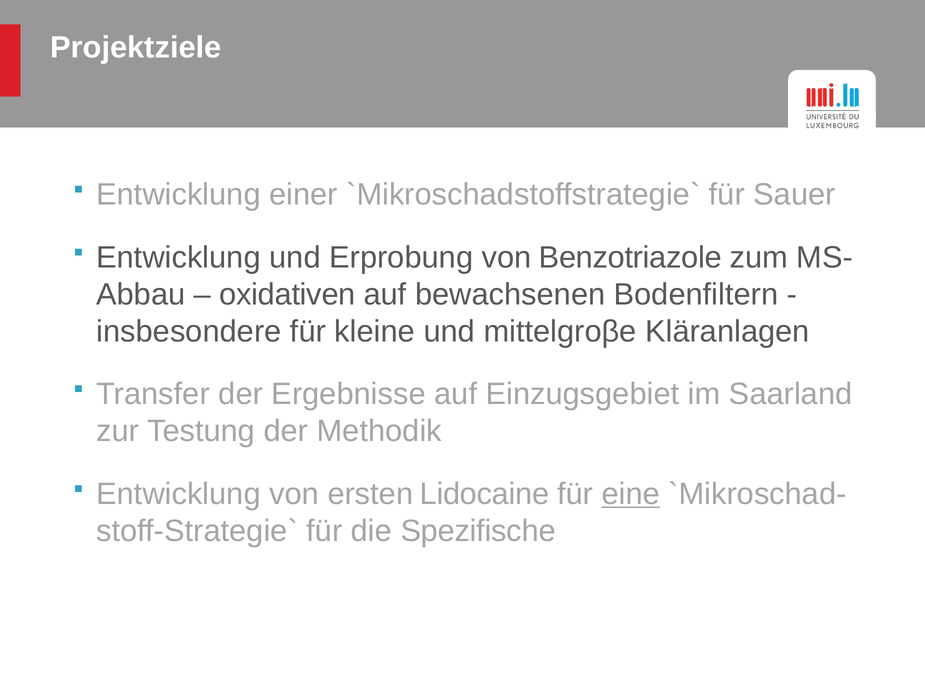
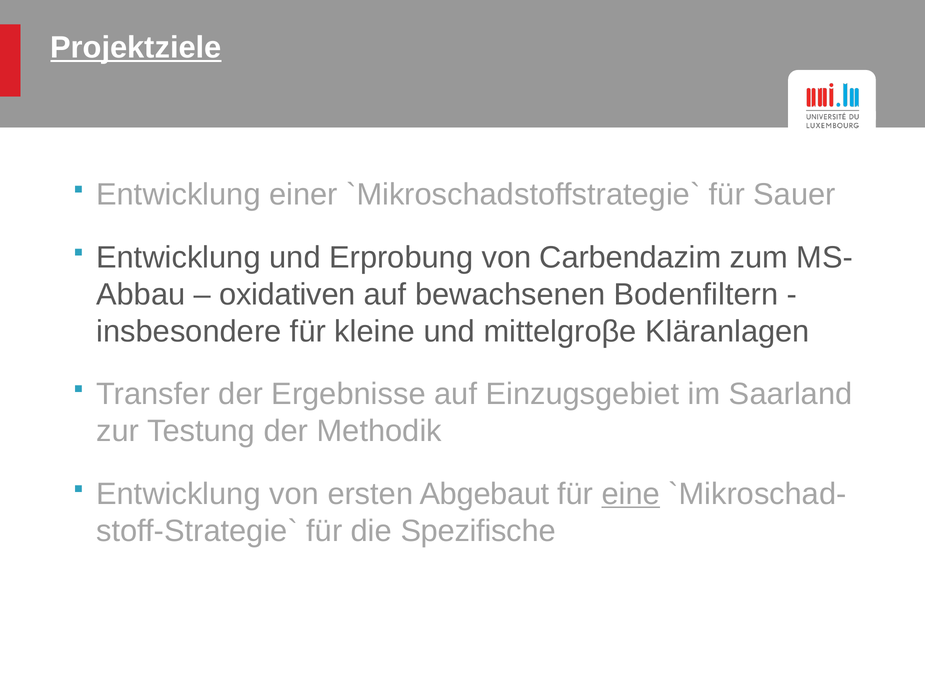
Projektziele underline: none -> present
Benzotriazole: Benzotriazole -> Carbendazim
Lidocaine: Lidocaine -> Abgebaut
